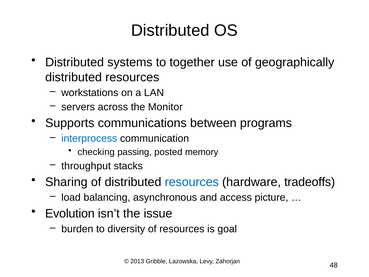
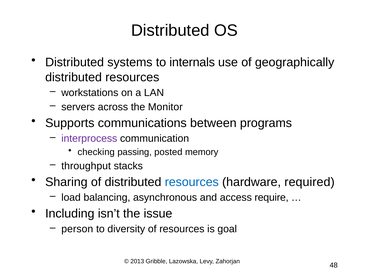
together: together -> internals
interprocess colour: blue -> purple
tradeoffs: tradeoffs -> required
picture: picture -> require
Evolution: Evolution -> Including
burden: burden -> person
